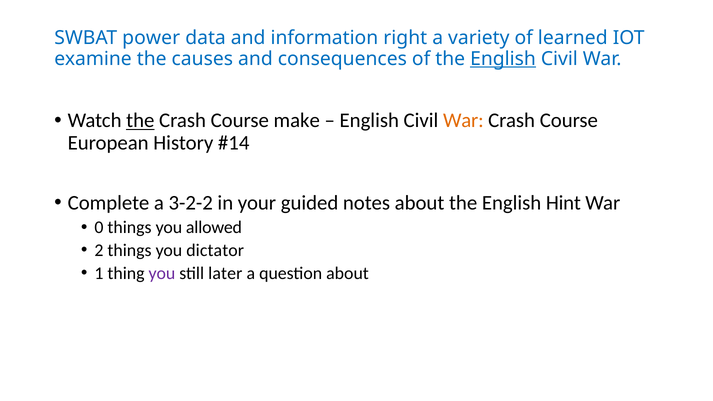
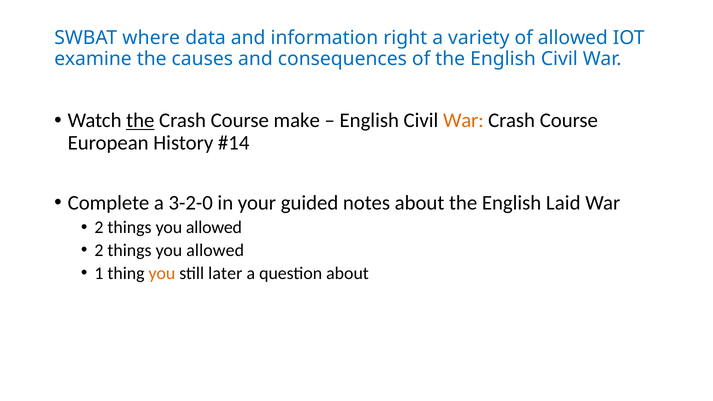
power: power -> where
of learned: learned -> allowed
English at (503, 59) underline: present -> none
3-2-2: 3-2-2 -> 3-2-0
Hint: Hint -> Laid
0 at (99, 227): 0 -> 2
dictator at (215, 250): dictator -> allowed
you at (162, 273) colour: purple -> orange
